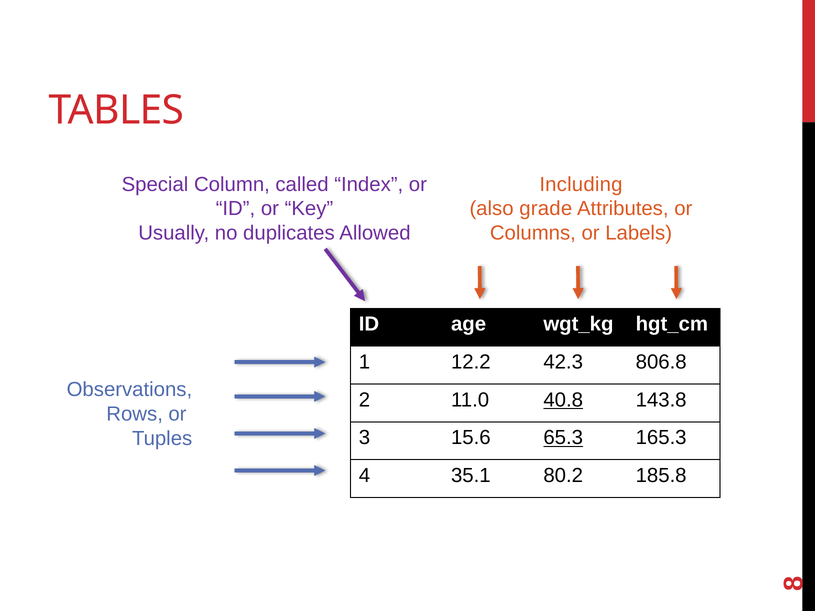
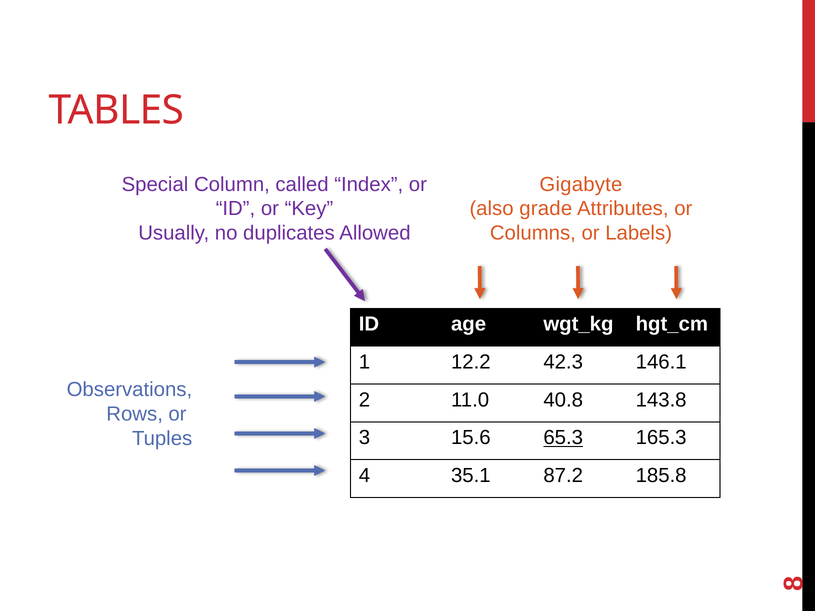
Including: Including -> Gigabyte
806.8: 806.8 -> 146.1
40.8 underline: present -> none
80.2: 80.2 -> 87.2
